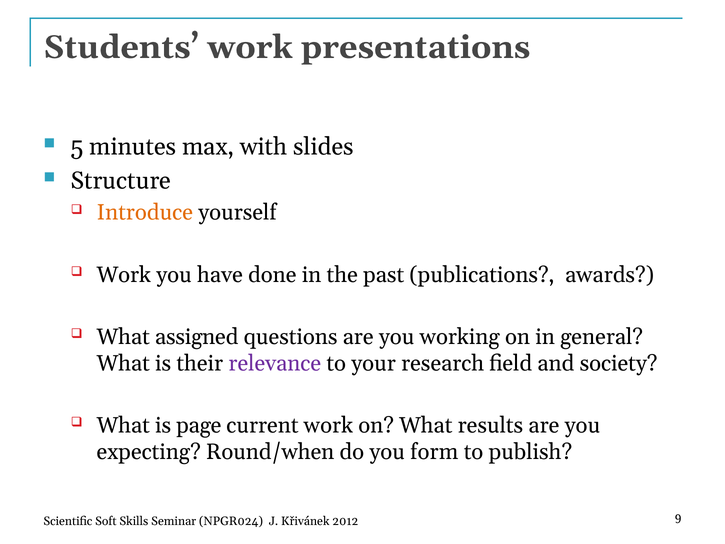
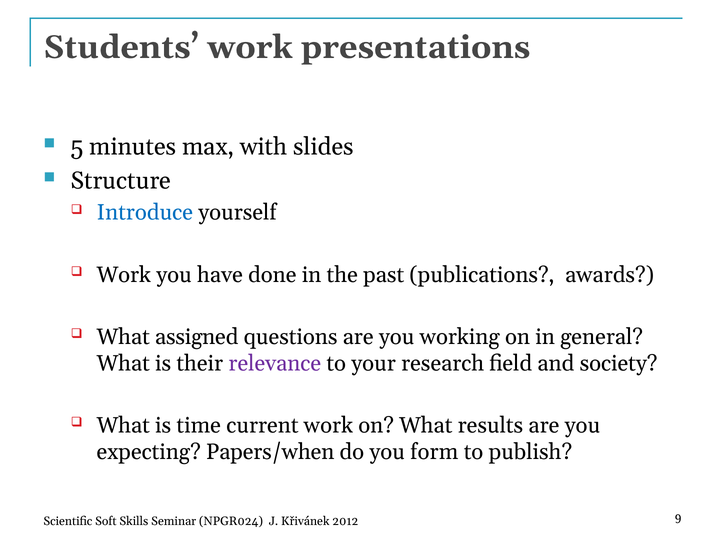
Introduce colour: orange -> blue
page: page -> time
Round/when: Round/when -> Papers/when
